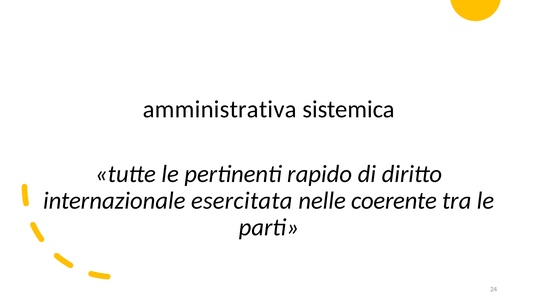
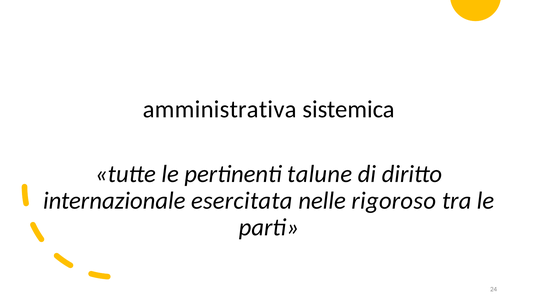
rapido: rapido -> talune
coerente: coerente -> rigoroso
